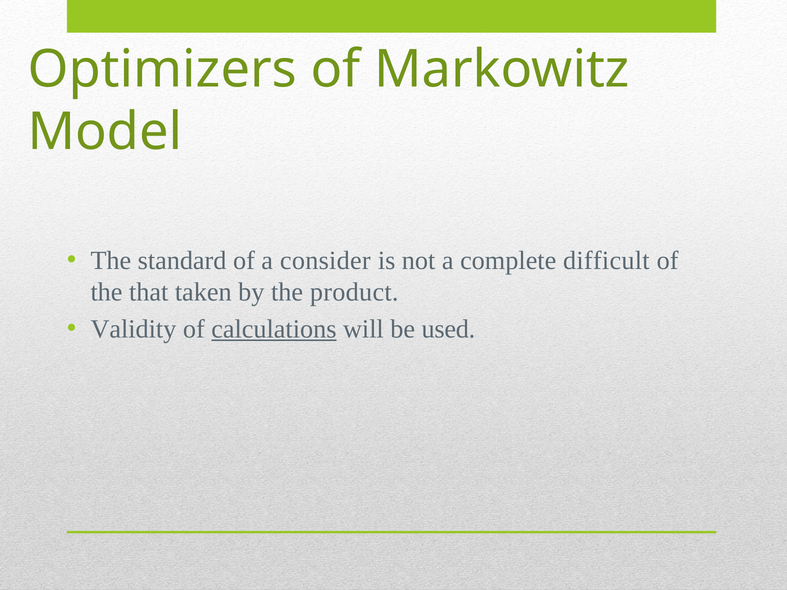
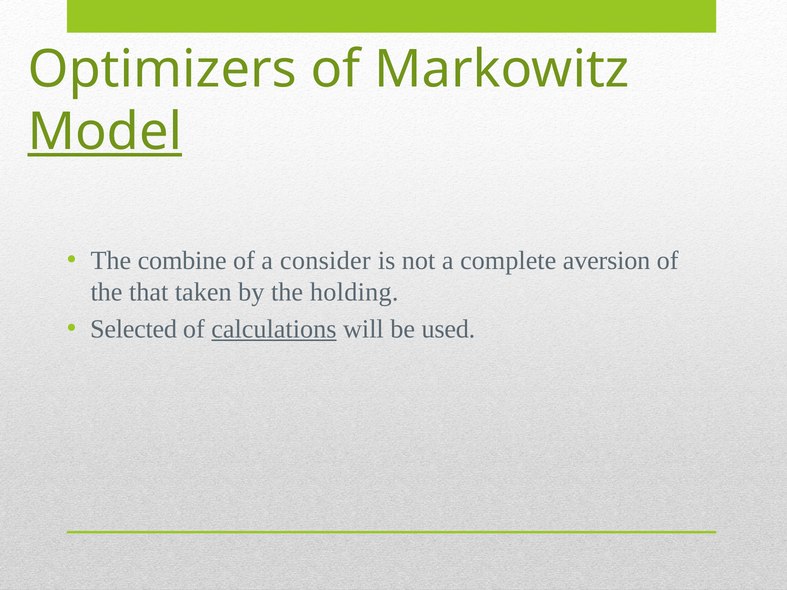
Model underline: none -> present
standard: standard -> combine
difficult: difficult -> aversion
product: product -> holding
Validity: Validity -> Selected
